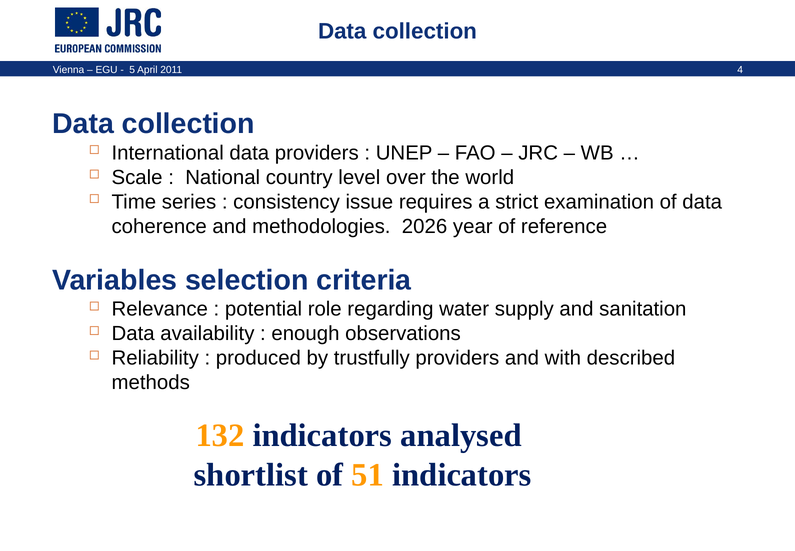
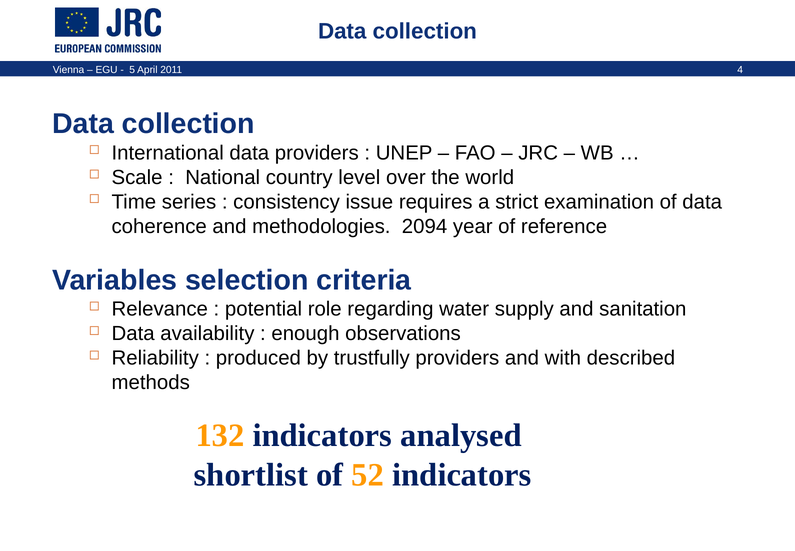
2026: 2026 -> 2094
51: 51 -> 52
